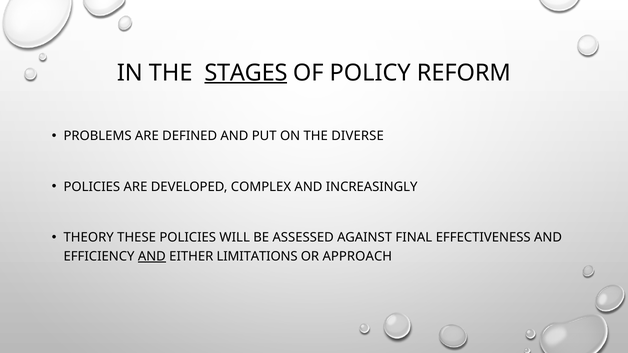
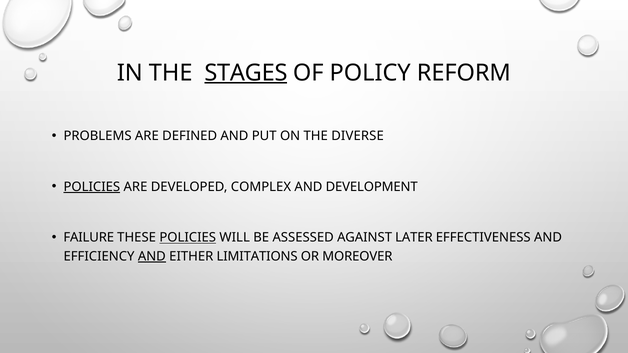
POLICIES at (92, 187) underline: none -> present
INCREASINGLY: INCREASINGLY -> DEVELOPMENT
THEORY: THEORY -> FAILURE
POLICIES at (188, 238) underline: none -> present
FINAL: FINAL -> LATER
APPROACH: APPROACH -> MOREOVER
